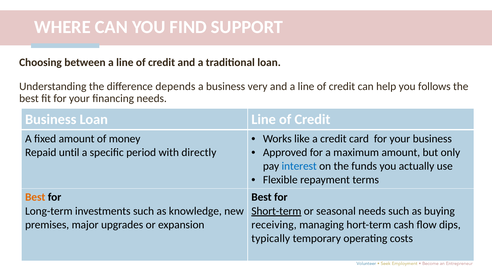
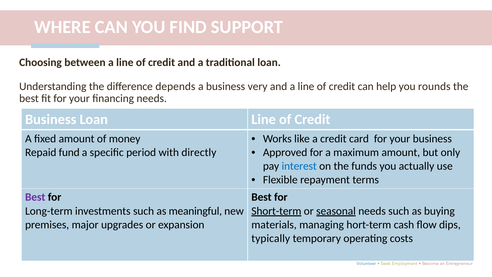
follows: follows -> rounds
until: until -> fund
Best at (35, 197) colour: orange -> purple
knowledge: knowledge -> meaningful
seasonal underline: none -> present
receiving: receiving -> materials
